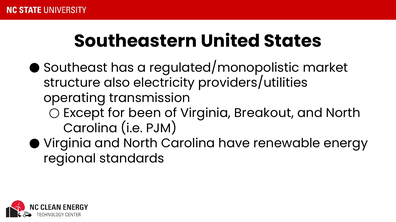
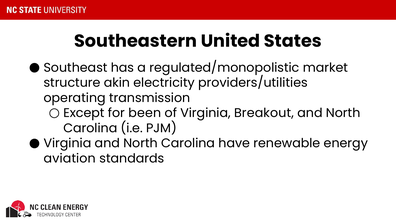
also: also -> akin
regional: regional -> aviation
